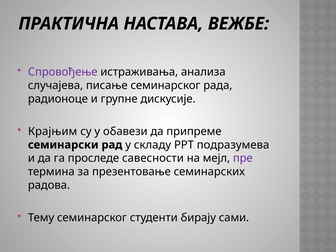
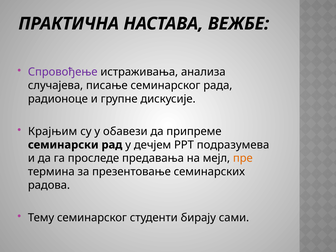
складу: складу -> дечјем
савесности: савесности -> предавања
пре colour: purple -> orange
